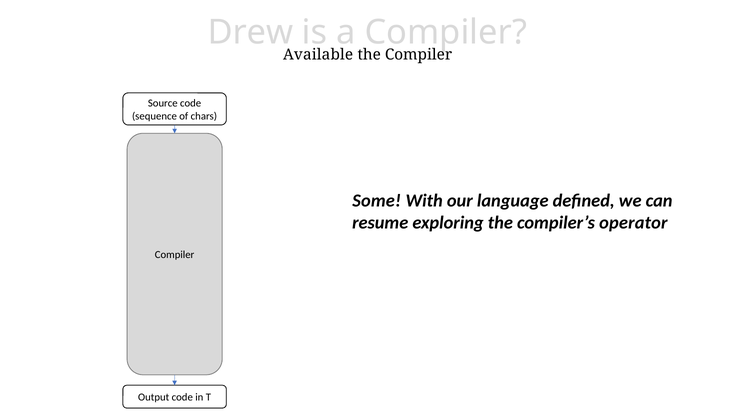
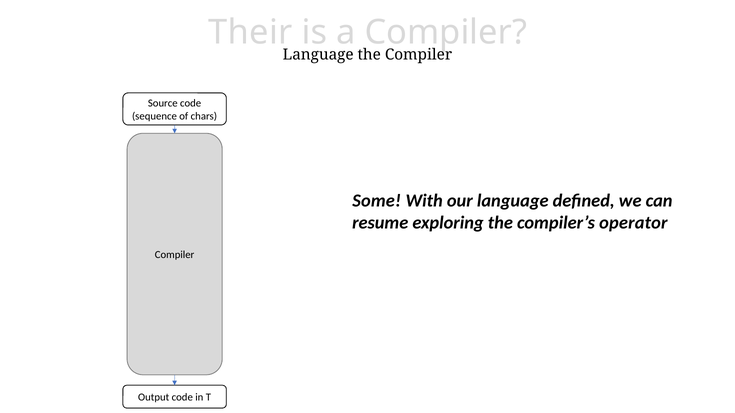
Drew: Drew -> Their
Available at (318, 55): Available -> Language
